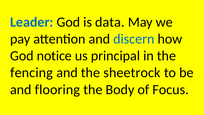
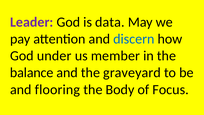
Leader colour: blue -> purple
notice: notice -> under
principal: principal -> member
fencing: fencing -> balance
sheetrock: sheetrock -> graveyard
